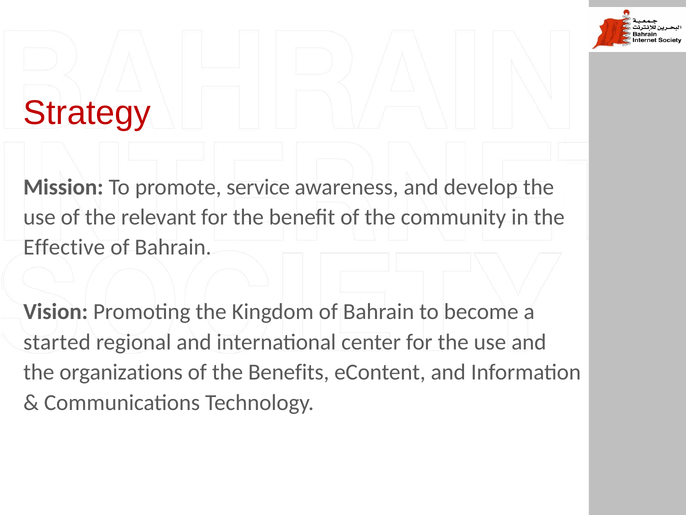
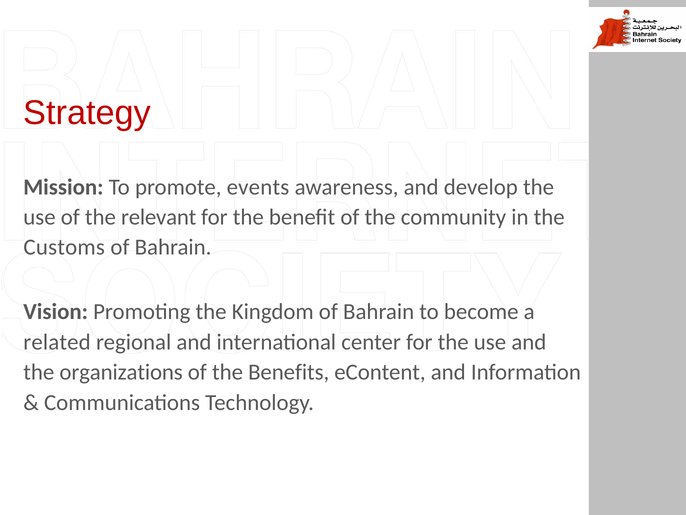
service: service -> events
Effective: Effective -> Customs
started: started -> related
